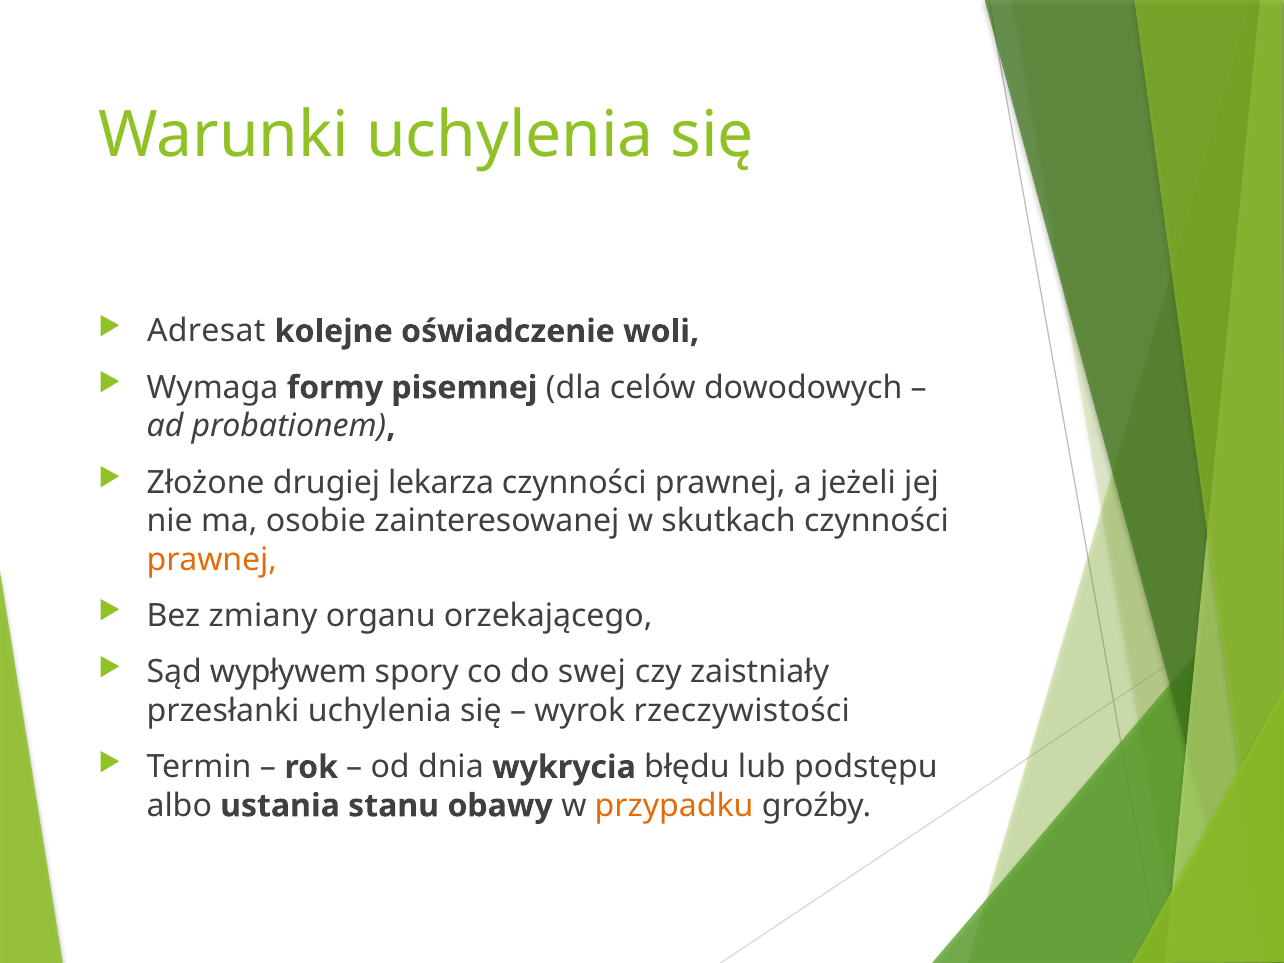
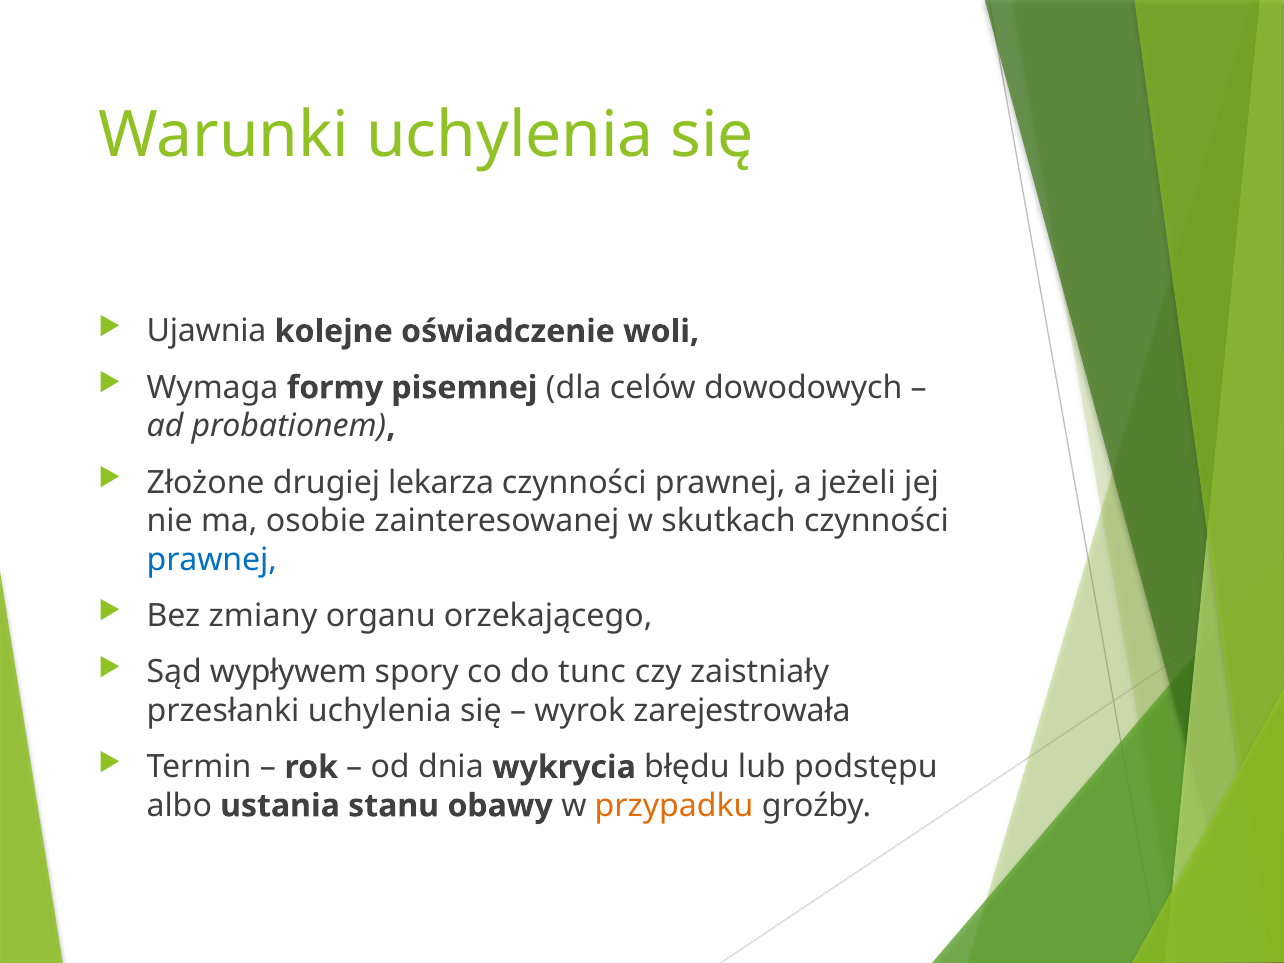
Adresat: Adresat -> Ujawnia
prawnej at (212, 560) colour: orange -> blue
swej: swej -> tunc
rzeczywistości: rzeczywistości -> zarejestrowała
